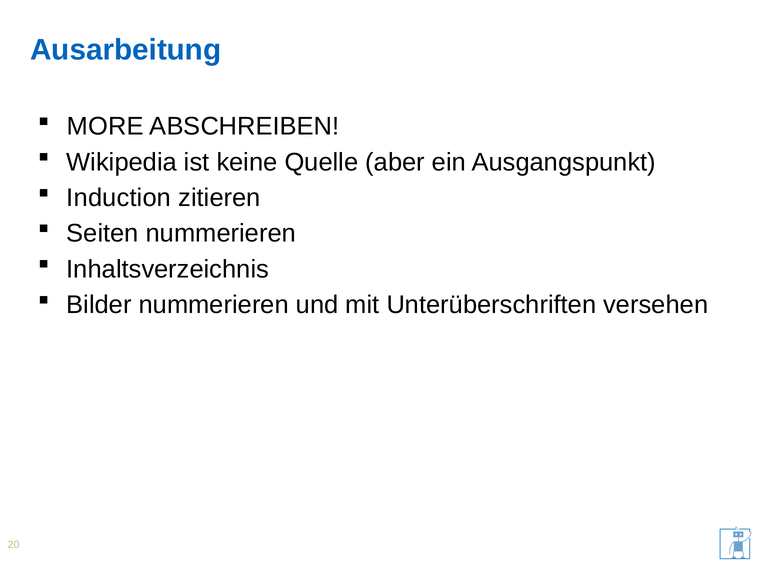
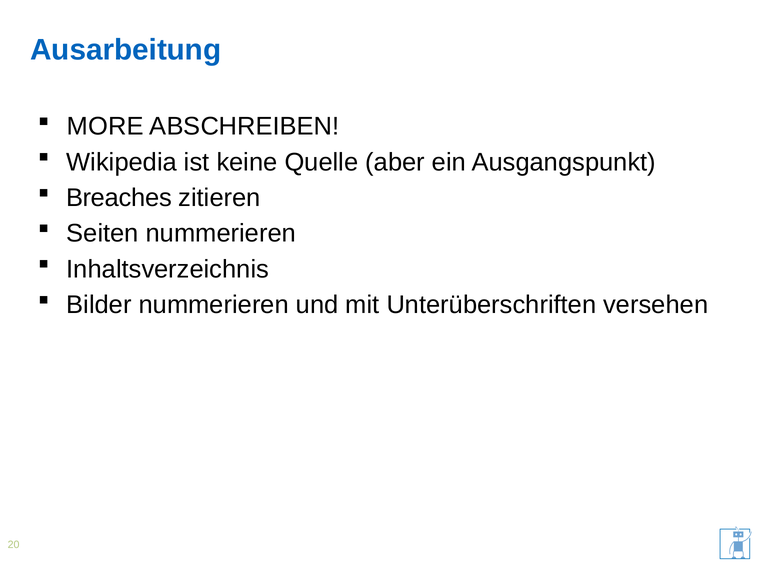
Induction: Induction -> Breaches
